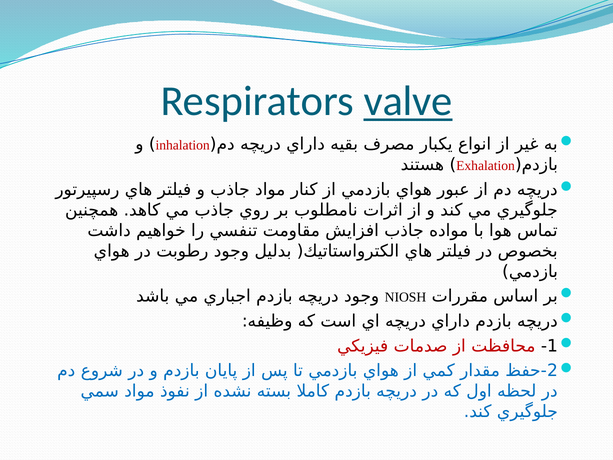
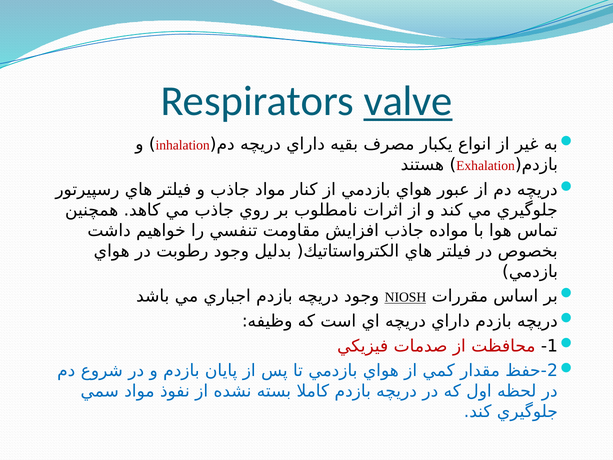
NIOSH underline: none -> present
